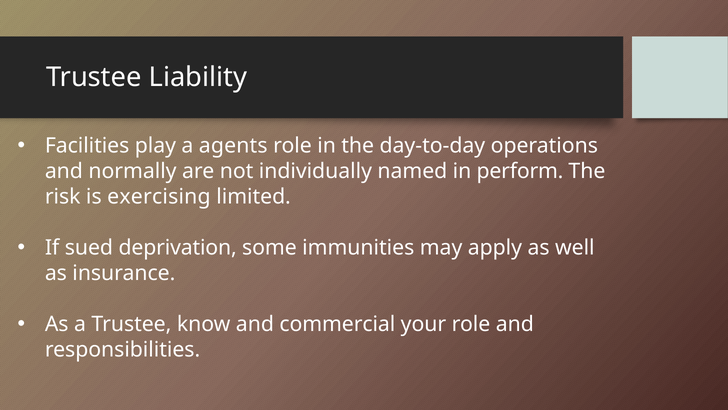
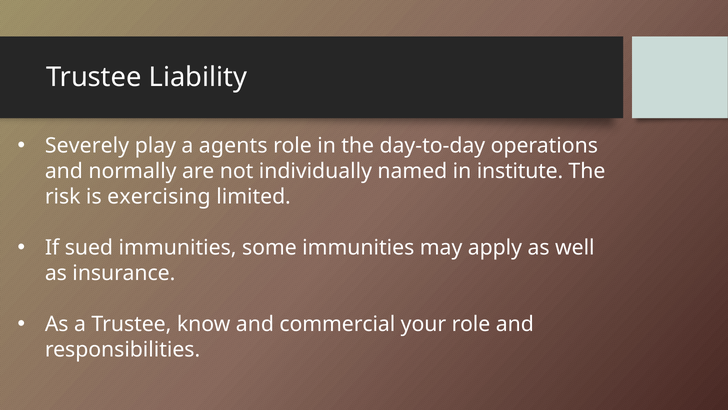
Facilities: Facilities -> Severely
perform: perform -> institute
sued deprivation: deprivation -> immunities
